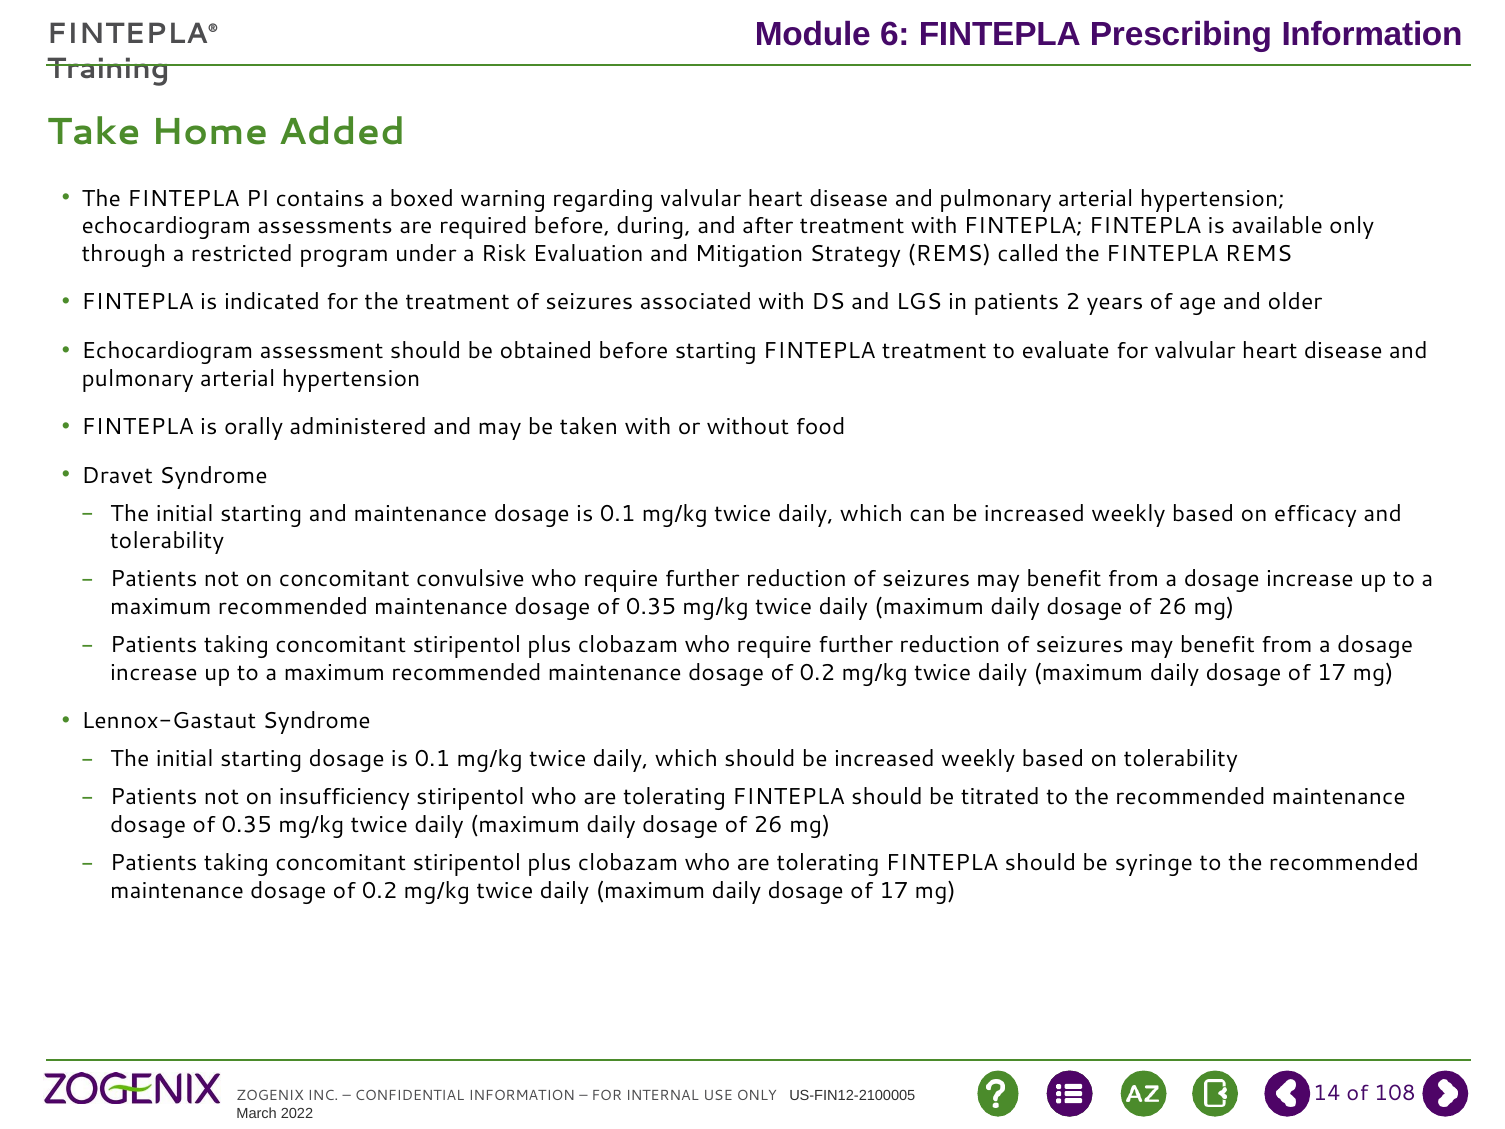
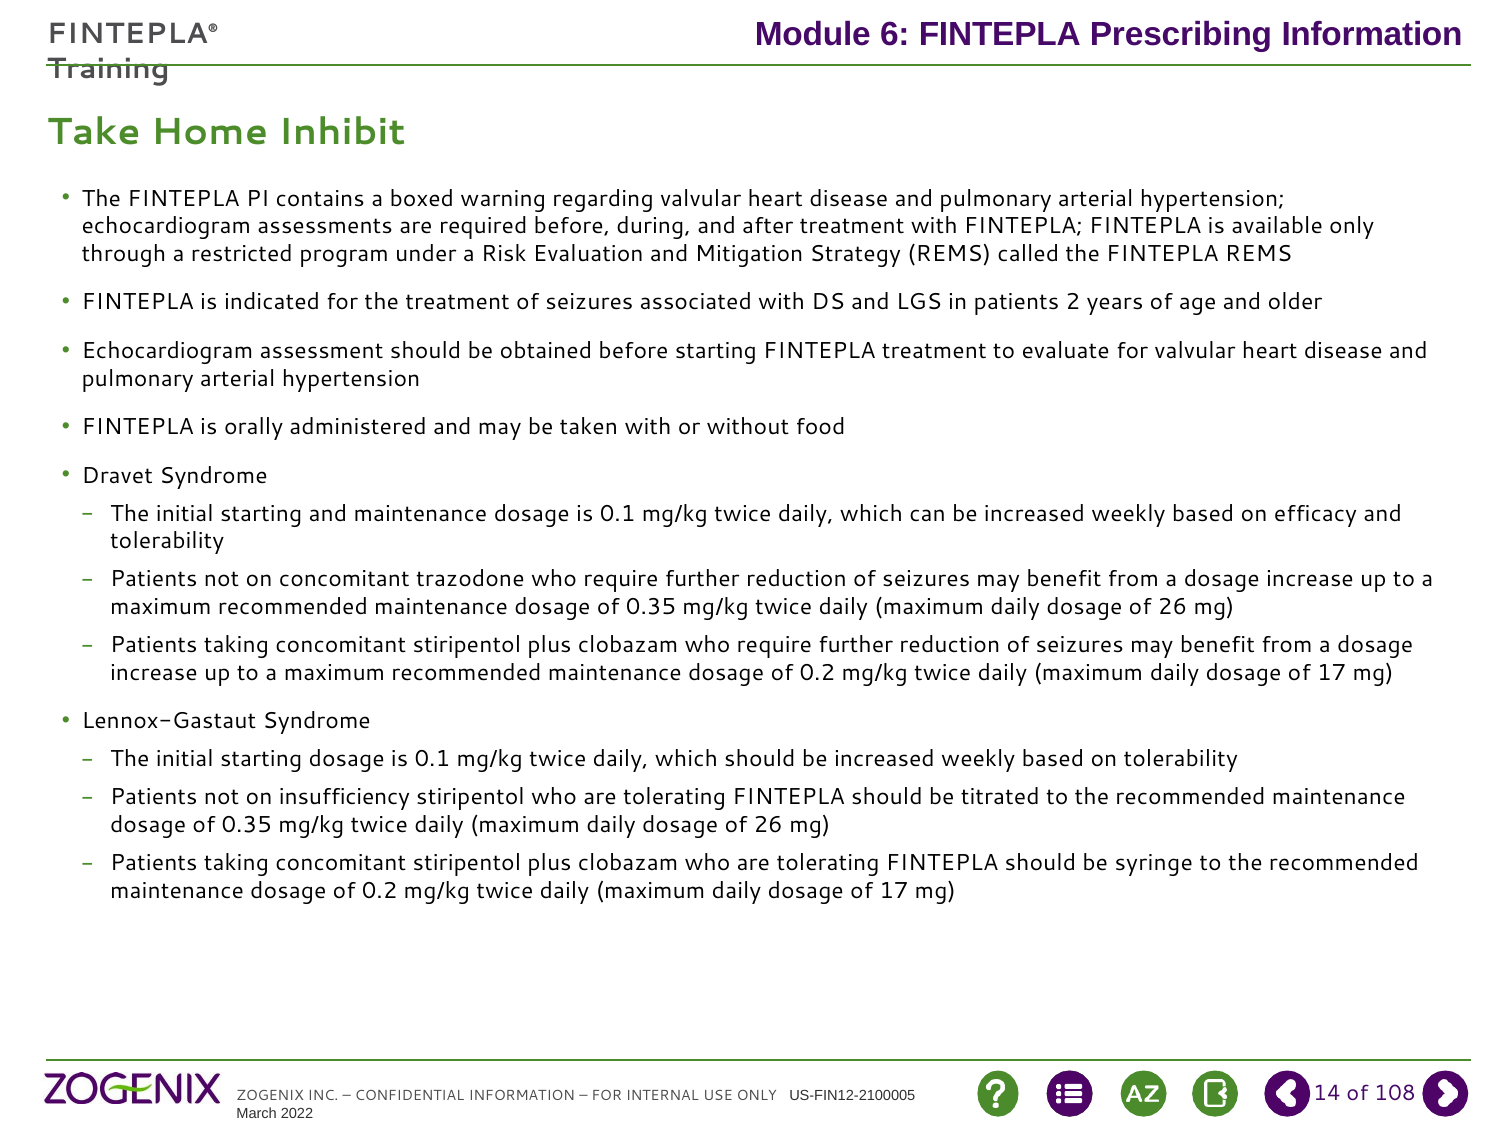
Added: Added -> Inhibit
convulsive: convulsive -> trazodone
